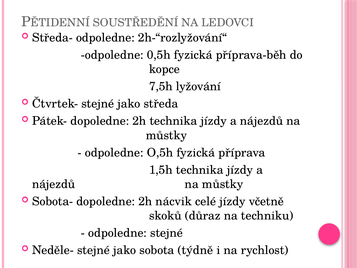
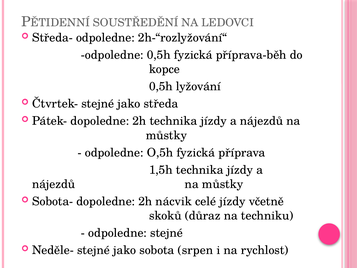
7,5h at (161, 86): 7,5h -> 0,5h
týdně: týdně -> srpen
